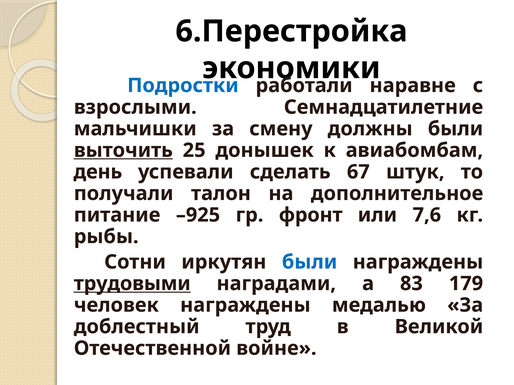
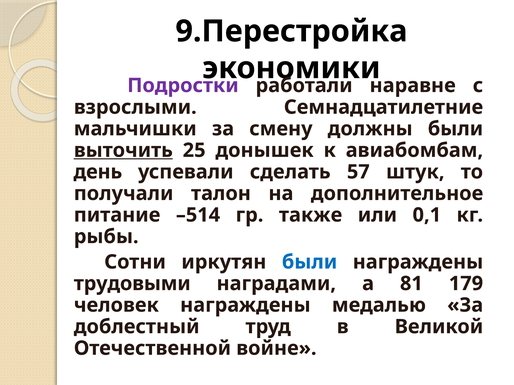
6.Перестройка: 6.Перестройка -> 9.Перестройка
Подростки colour: blue -> purple
67: 67 -> 57
–925: –925 -> –514
фронт: фронт -> также
7,6: 7,6 -> 0,1
трудовыми underline: present -> none
83: 83 -> 81
